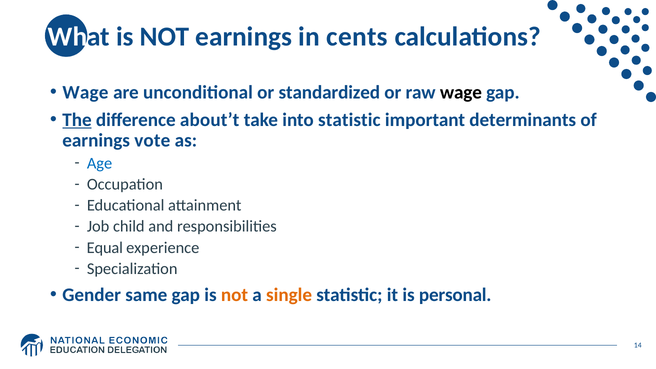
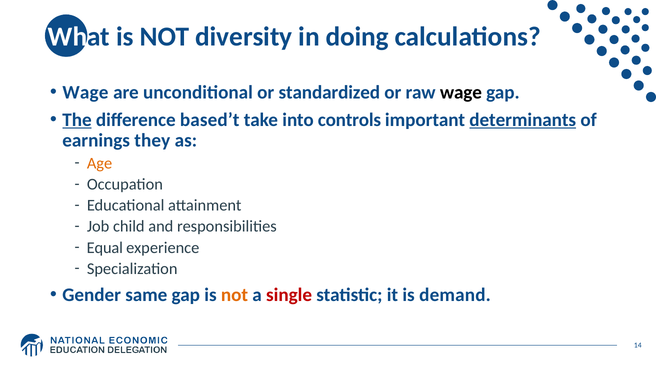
NOT earnings: earnings -> diversity
cents: cents -> doing
about’t: about’t -> based’t
into statistic: statistic -> controls
determinants underline: none -> present
vote: vote -> they
Age colour: blue -> orange
single colour: orange -> red
personal: personal -> demand
